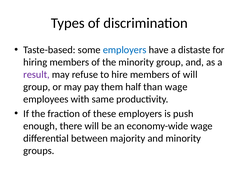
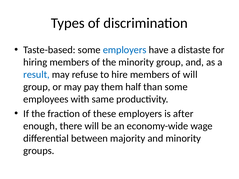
result colour: purple -> blue
than wage: wage -> some
push: push -> after
